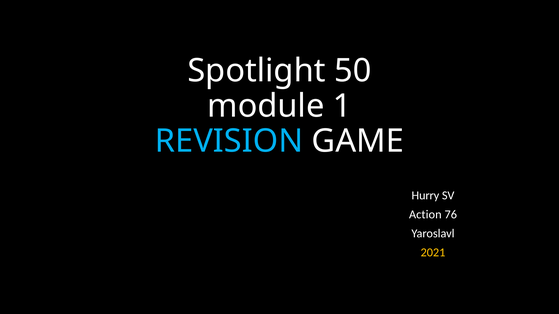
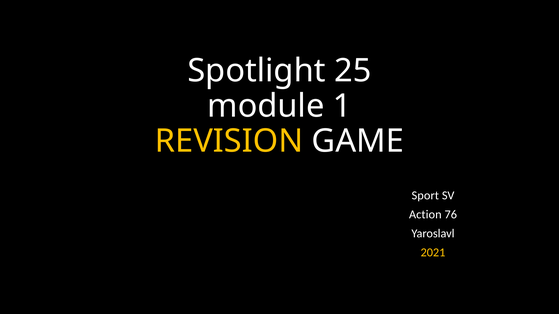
50: 50 -> 25
REVISION colour: light blue -> yellow
Hurry: Hurry -> Sport
